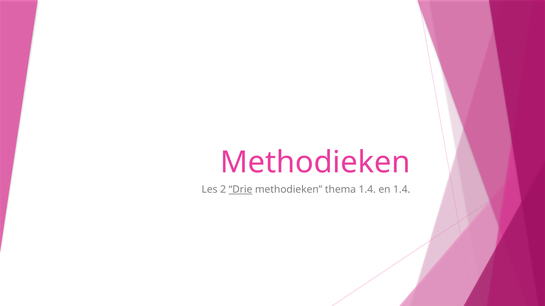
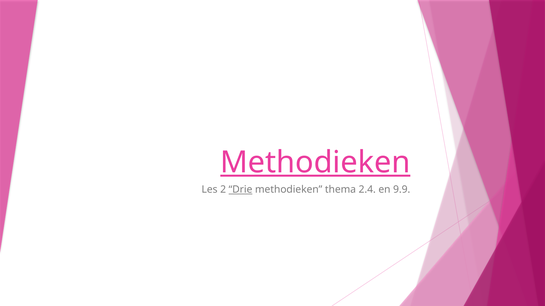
Methodieken at (315, 163) underline: none -> present
thema 1.4: 1.4 -> 2.4
en 1.4: 1.4 -> 9.9
